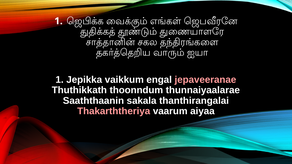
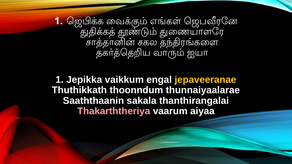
jepaveeranae colour: pink -> yellow
